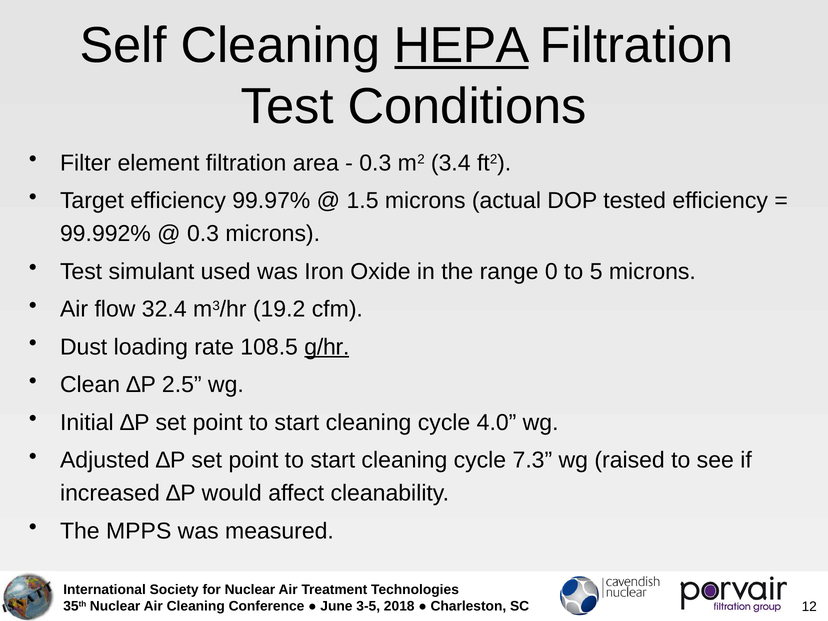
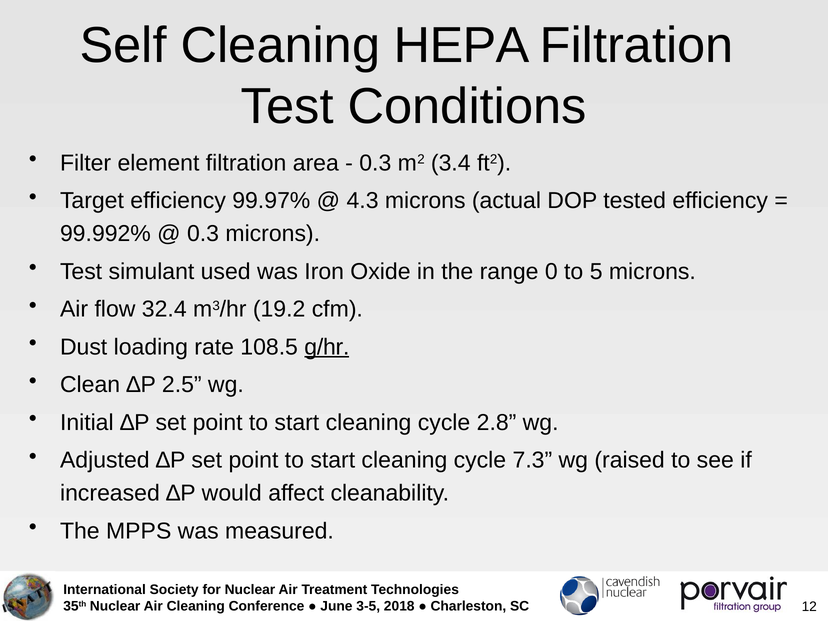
HEPA underline: present -> none
1.5: 1.5 -> 4.3
4.0: 4.0 -> 2.8
